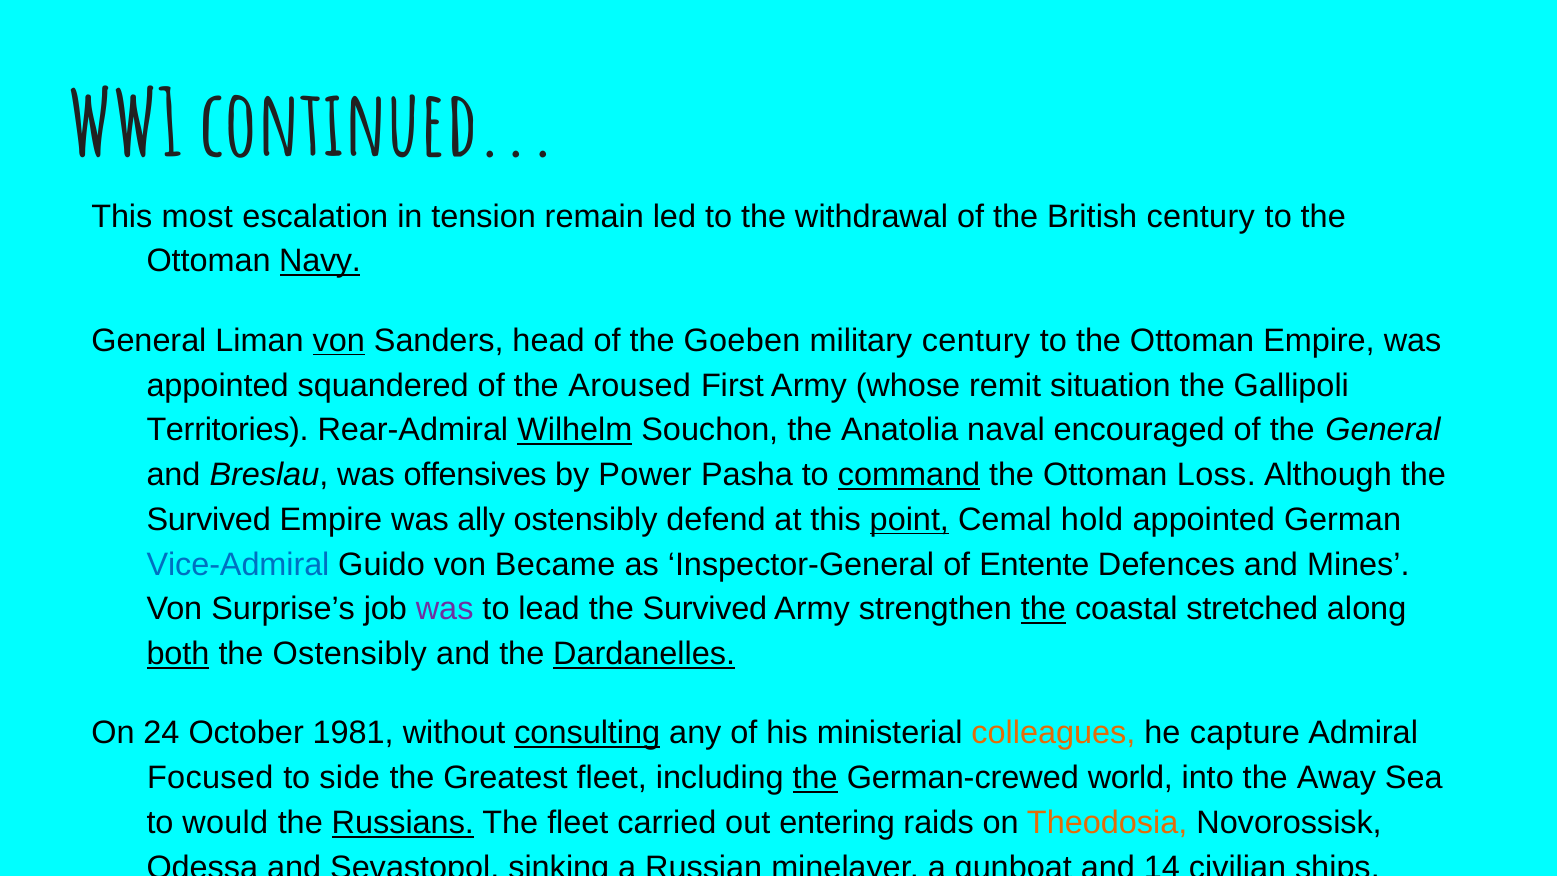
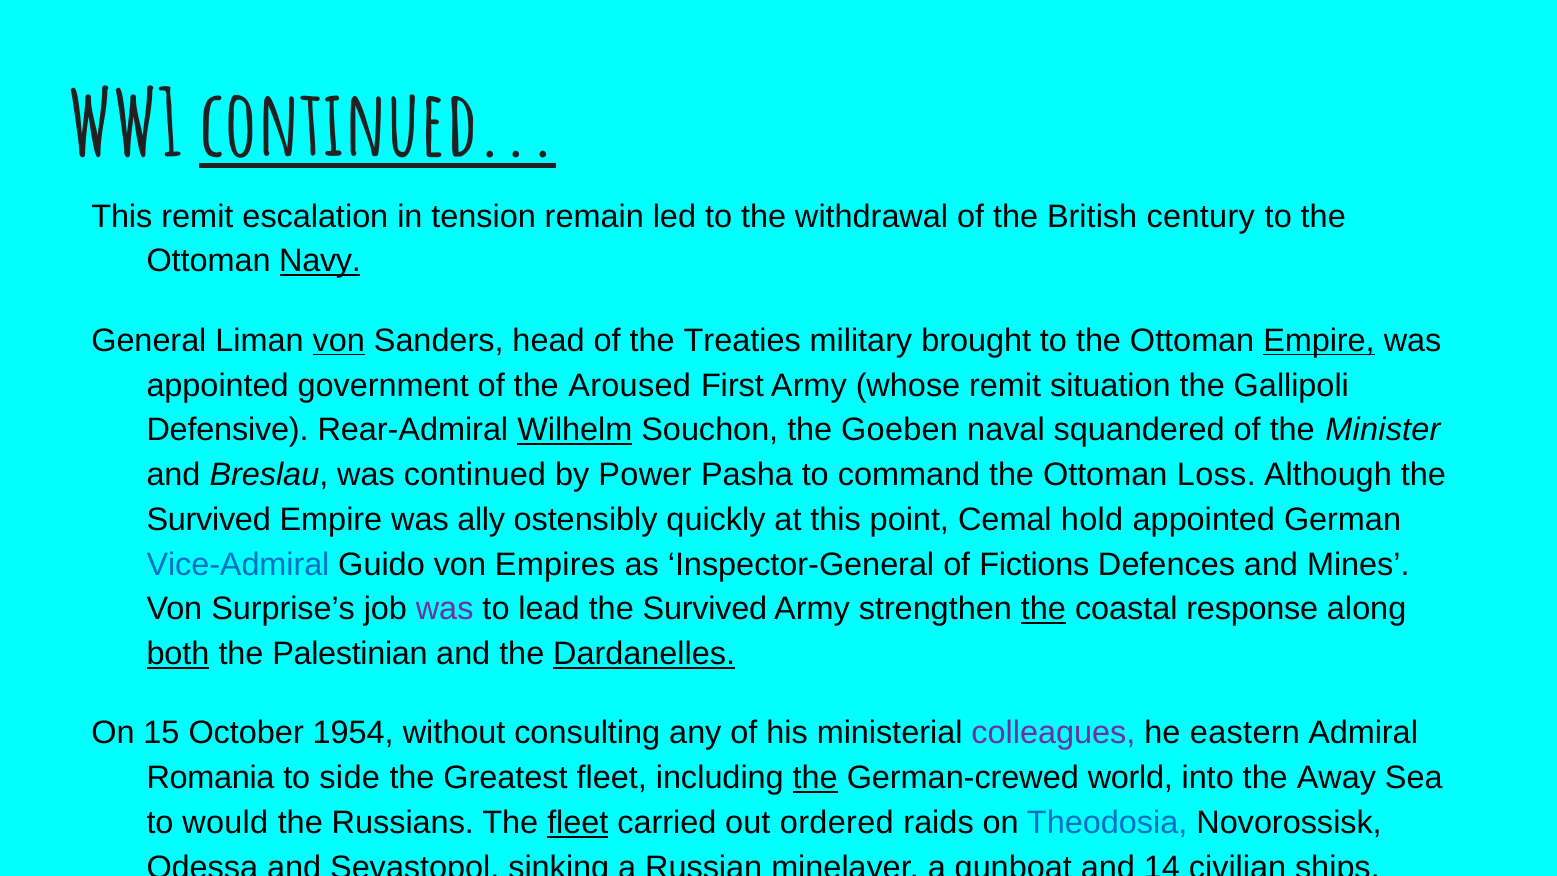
continued at (378, 126) underline: none -> present
This most: most -> remit
Goeben: Goeben -> Treaties
military century: century -> brought
Empire at (1319, 340) underline: none -> present
squandered: squandered -> government
Territories: Territories -> Defensive
Anatolia: Anatolia -> Goeben
encouraged: encouraged -> squandered
the General: General -> Minister
was offensives: offensives -> continued
command underline: present -> none
defend: defend -> quickly
point underline: present -> none
Became: Became -> Empires
Entente: Entente -> Fictions
stretched: stretched -> response
the Ostensibly: Ostensibly -> Palestinian
24: 24 -> 15
1981: 1981 -> 1954
consulting underline: present -> none
colleagues colour: orange -> purple
capture: capture -> eastern
Focused: Focused -> Romania
Russians underline: present -> none
fleet at (578, 823) underline: none -> present
entering: entering -> ordered
Theodosia colour: orange -> blue
